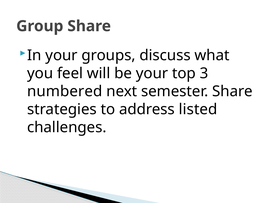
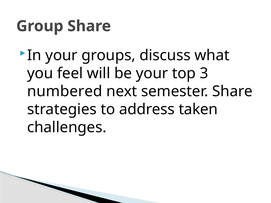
listed: listed -> taken
